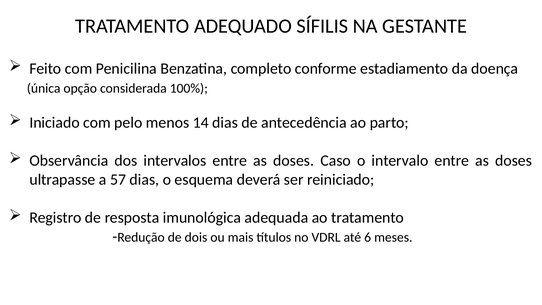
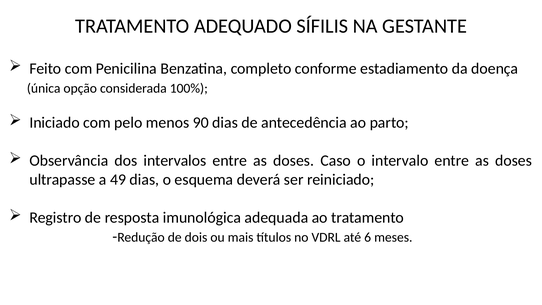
14: 14 -> 90
57: 57 -> 49
